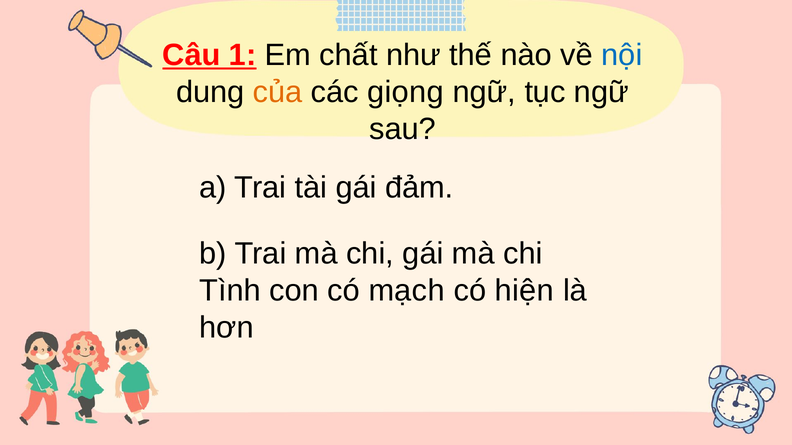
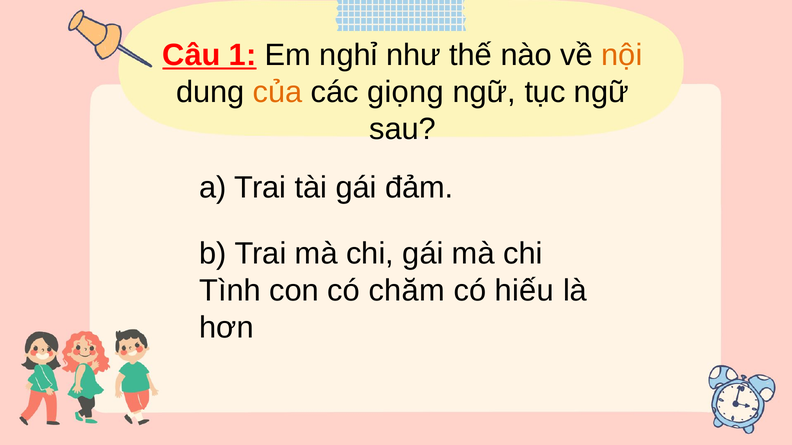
chất: chất -> nghỉ
nội colour: blue -> orange
mạch: mạch -> chăm
hiện: hiện -> hiếu
